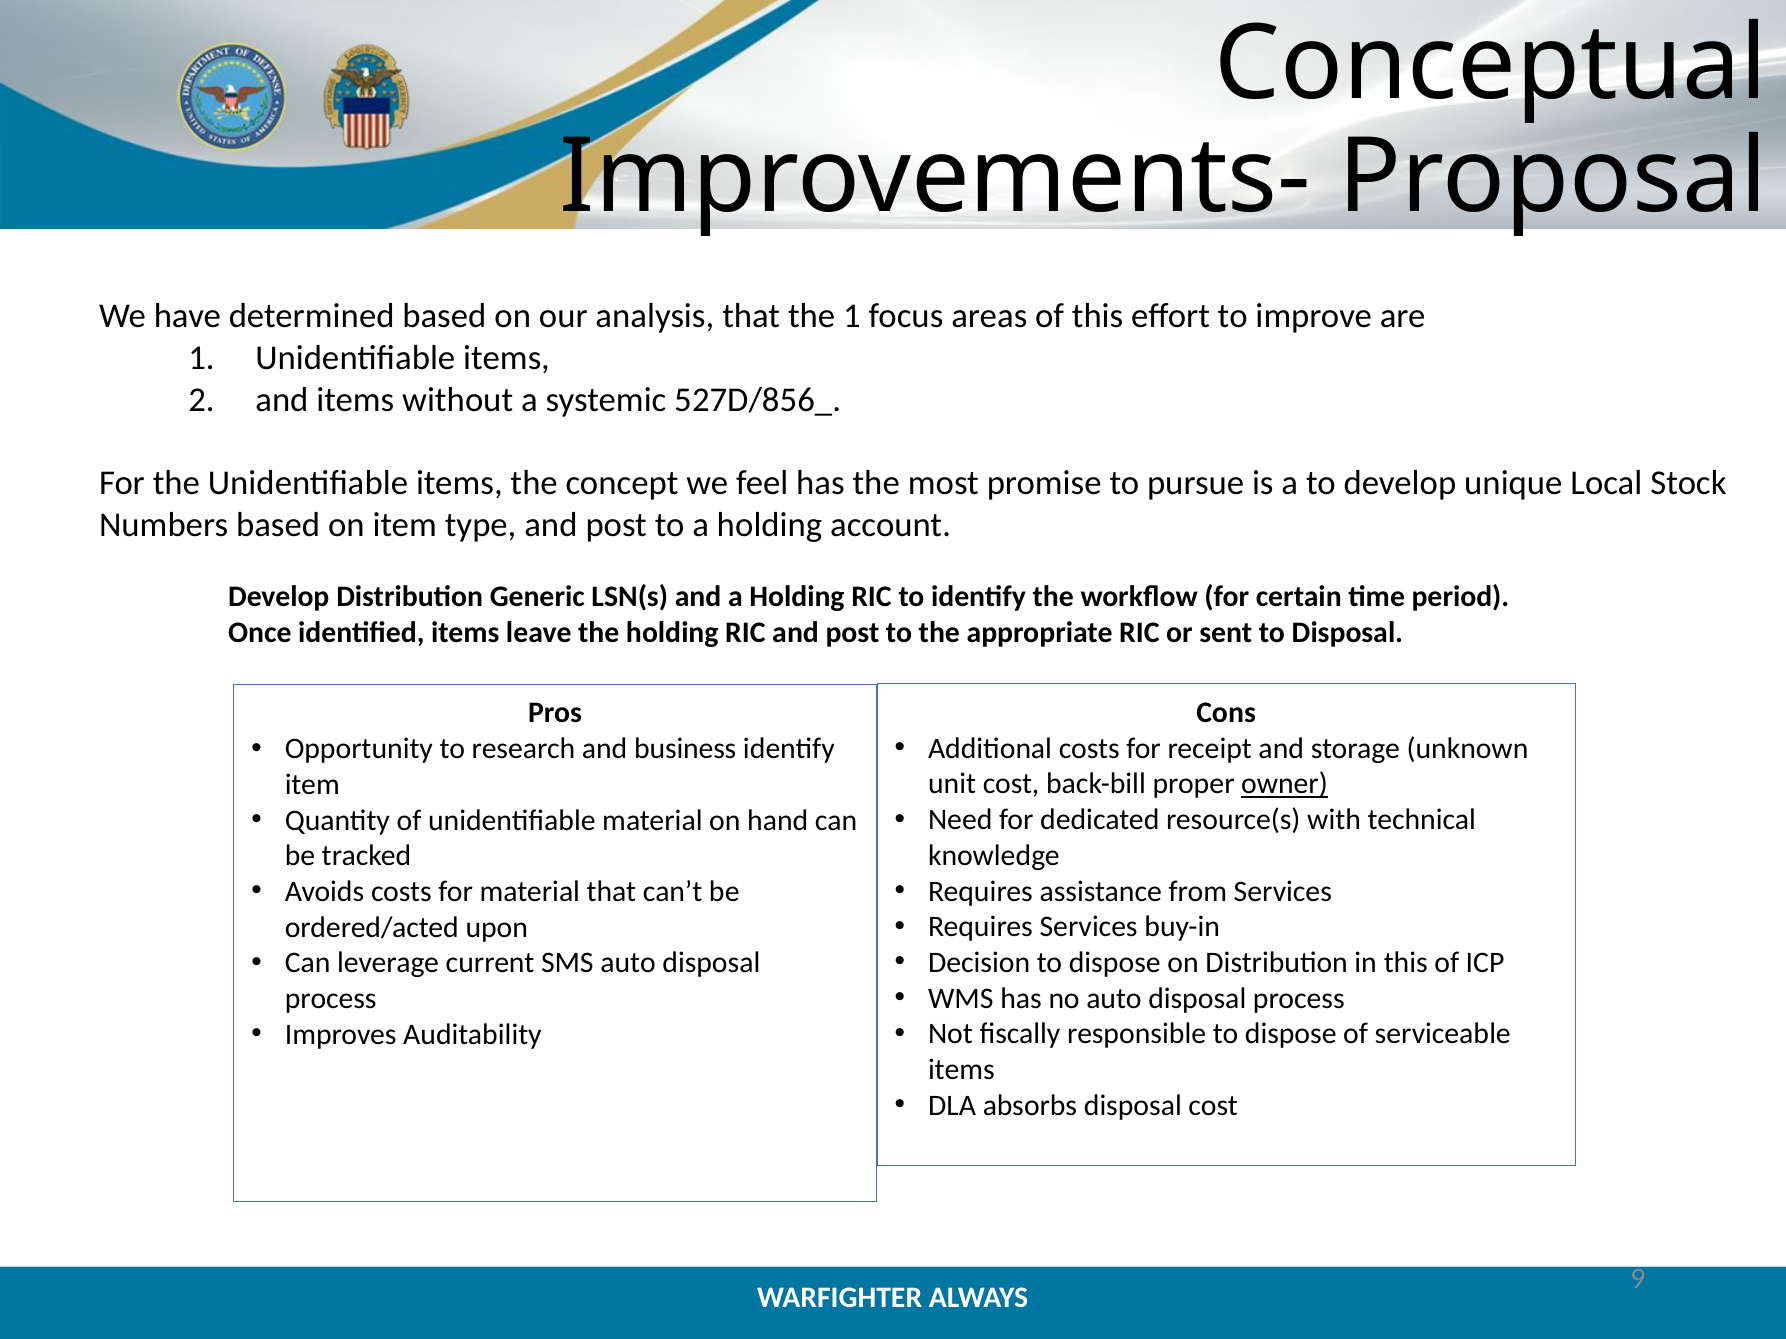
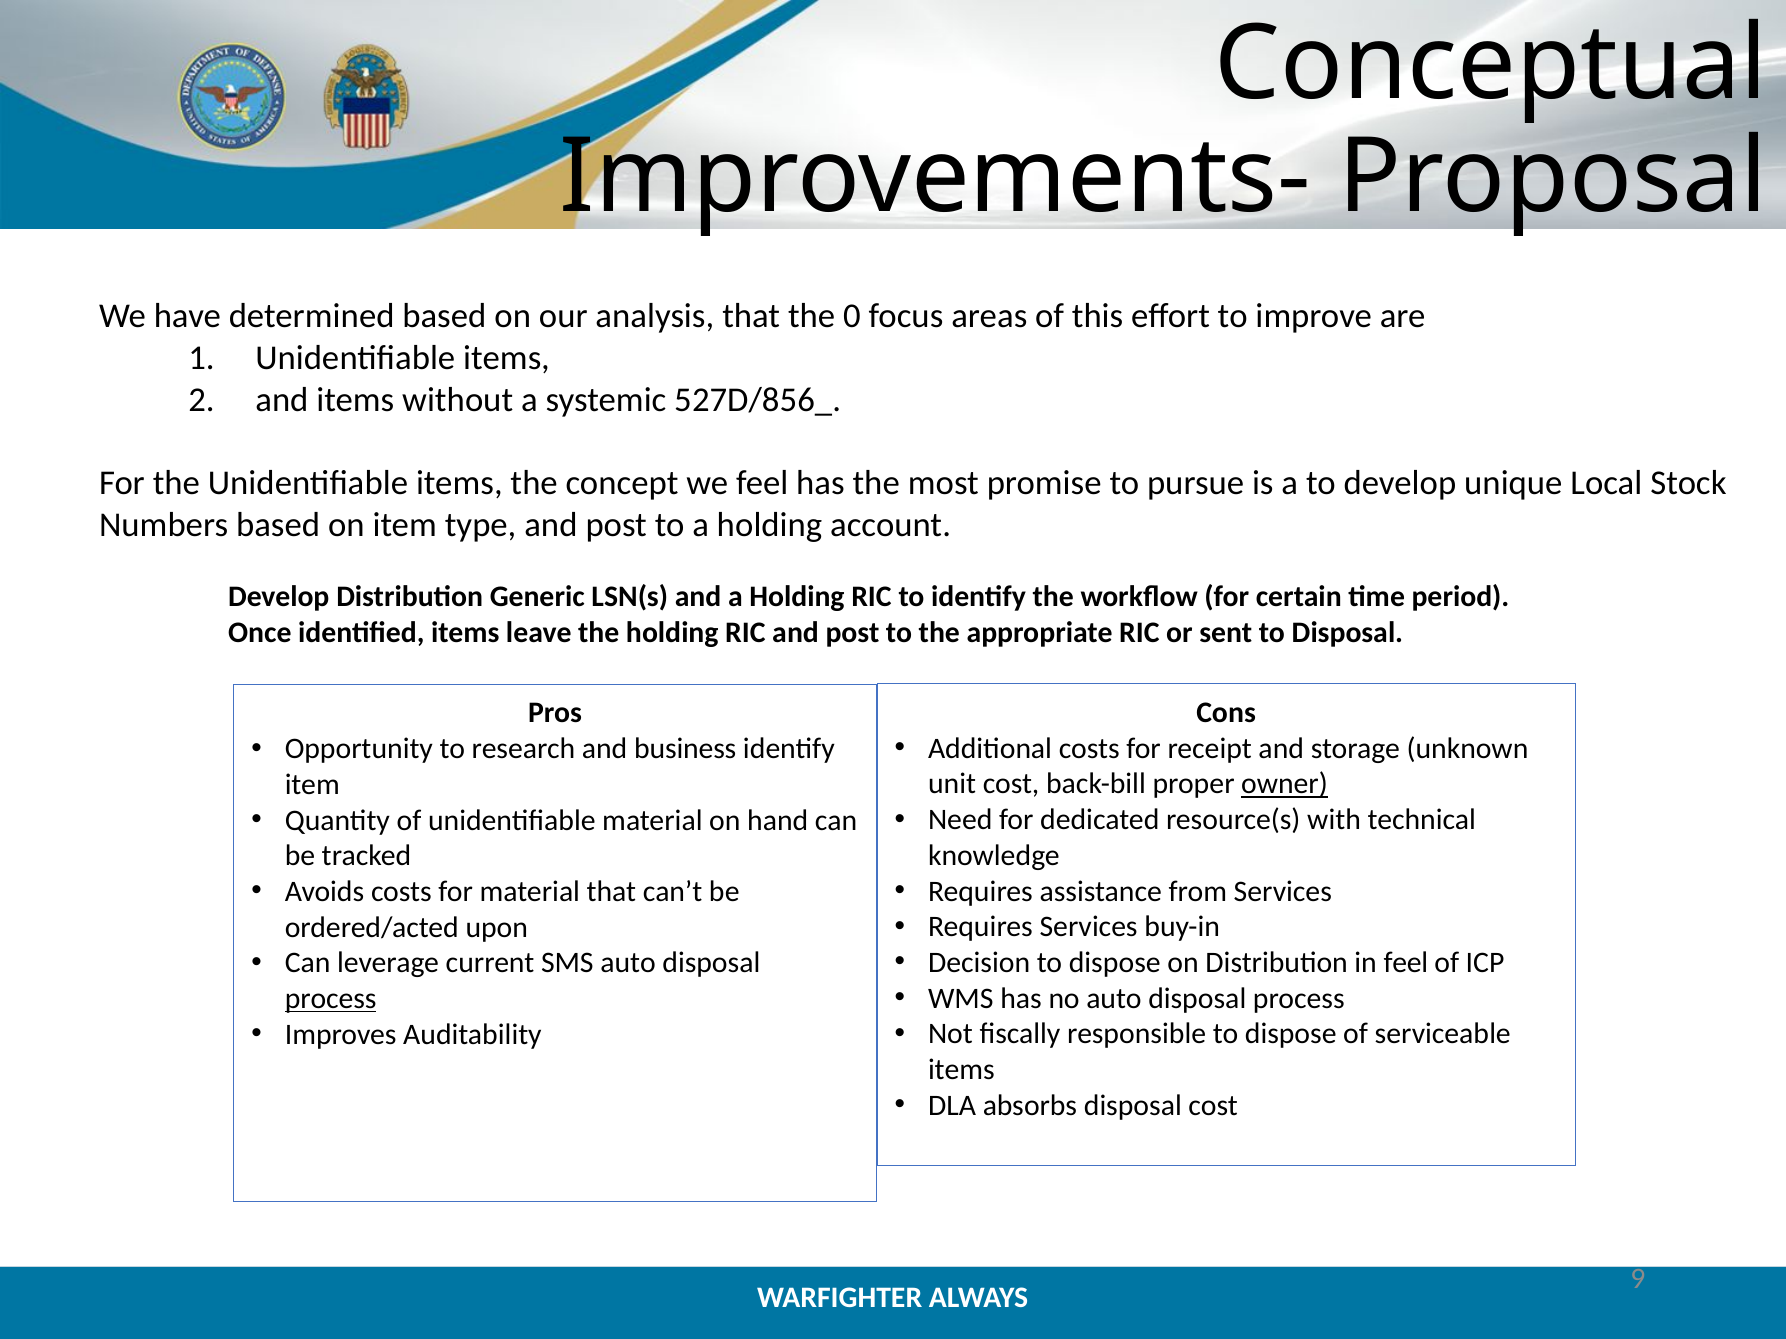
the 1: 1 -> 0
in this: this -> feel
process at (331, 999) underline: none -> present
